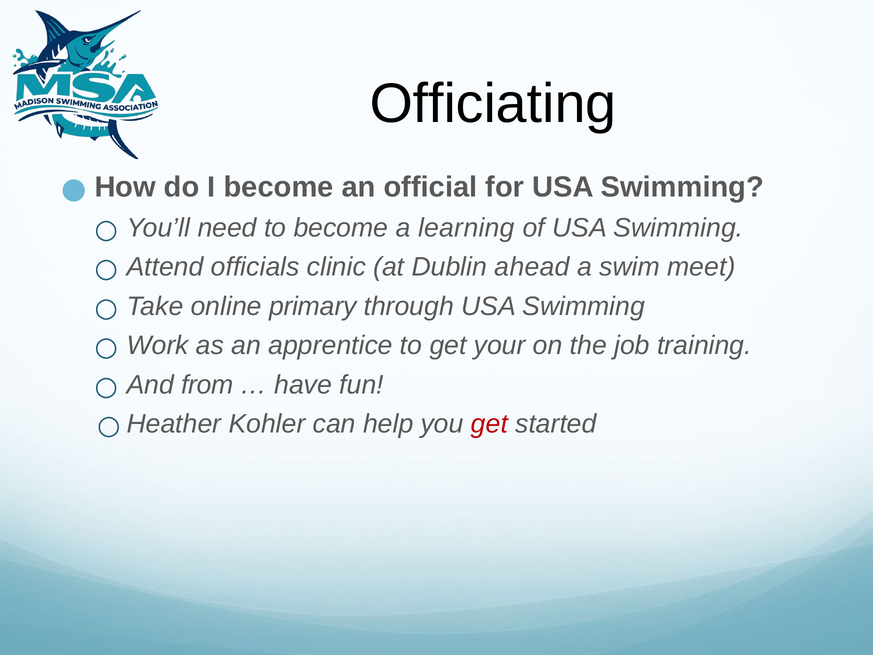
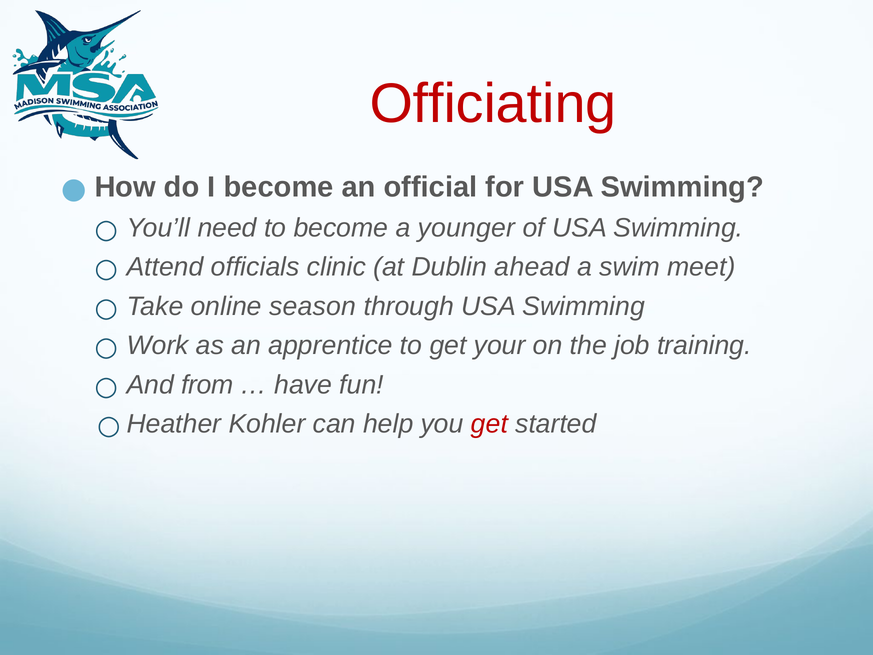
Officiating colour: black -> red
learning: learning -> younger
primary: primary -> season
